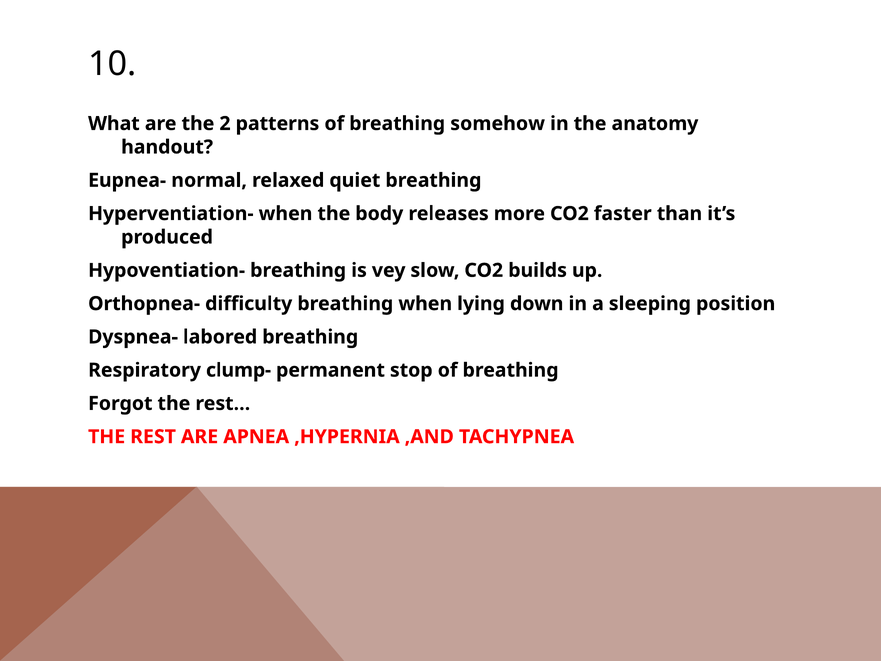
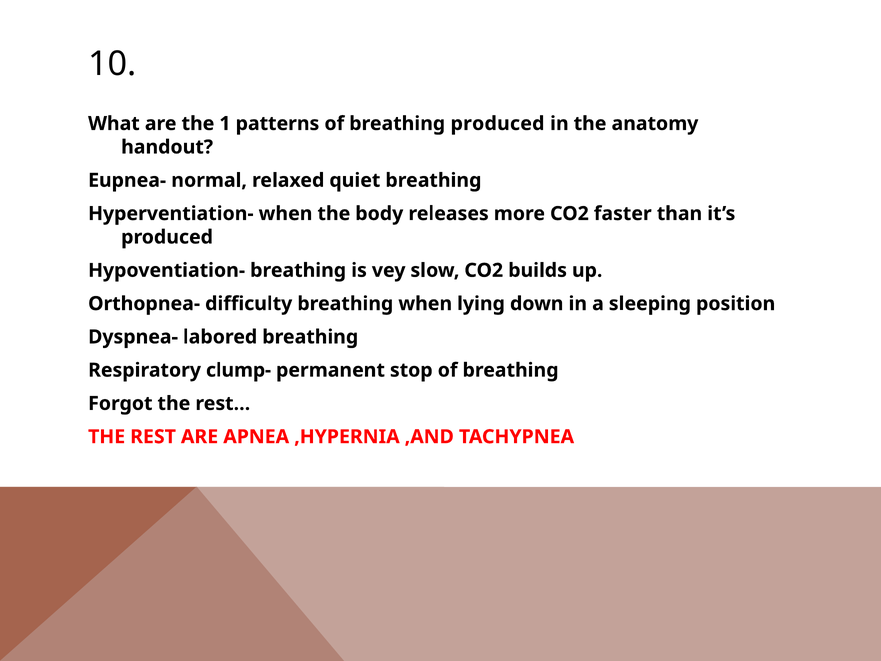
2: 2 -> 1
breathing somehow: somehow -> produced
